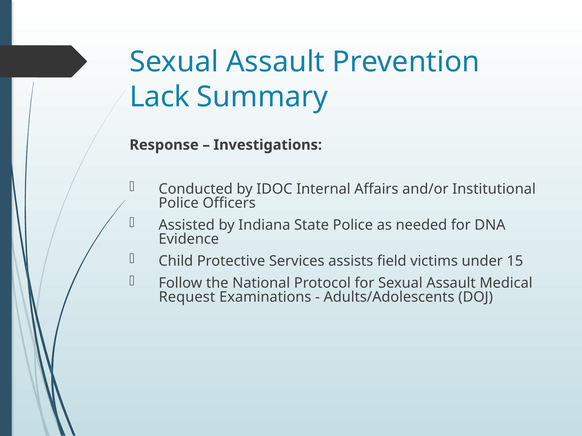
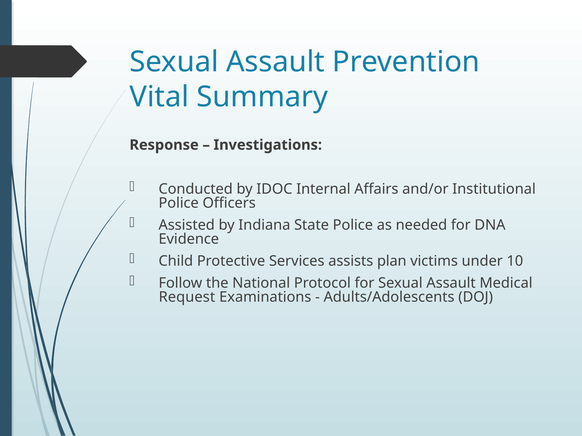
Lack: Lack -> Vital
field: field -> plan
15: 15 -> 10
